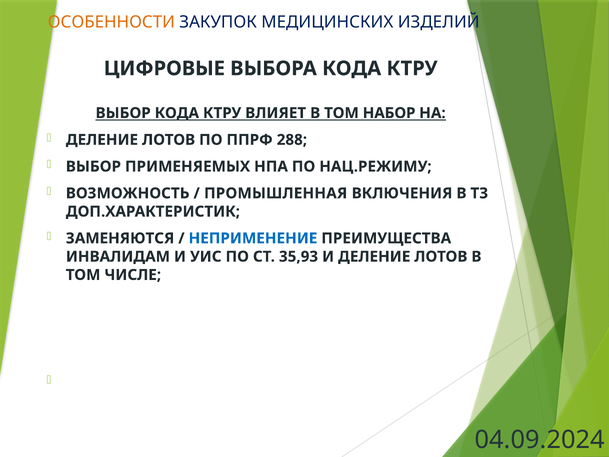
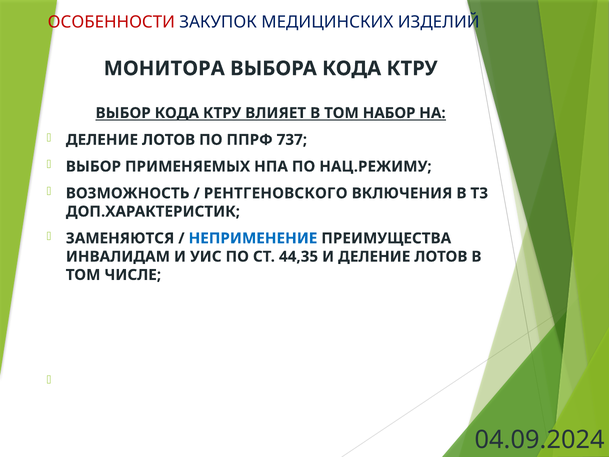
ОСОБЕННОСТИ colour: orange -> red
ЦИФРОВЫЕ: ЦИФРОВЫЕ -> МОНИТОРА
288: 288 -> 737
ПРОМЫШЛЕННАЯ: ПРОМЫШЛЕННАЯ -> РЕНТГЕНОВСКОГО
35,93: 35,93 -> 44,35
